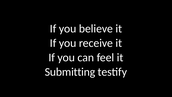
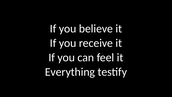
Submitting: Submitting -> Everything
